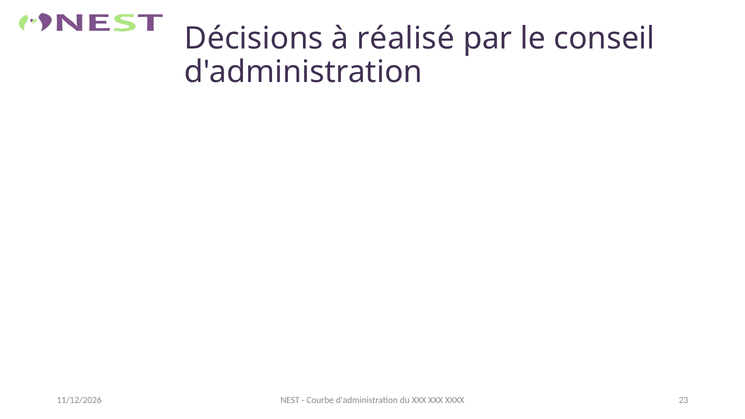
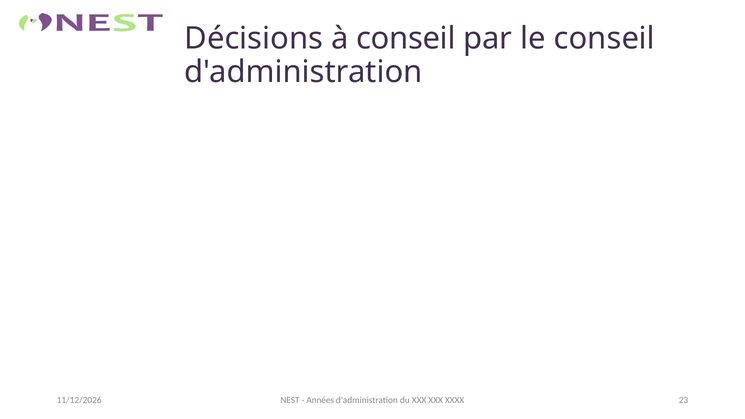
à réalisé: réalisé -> conseil
Courbe: Courbe -> Années
